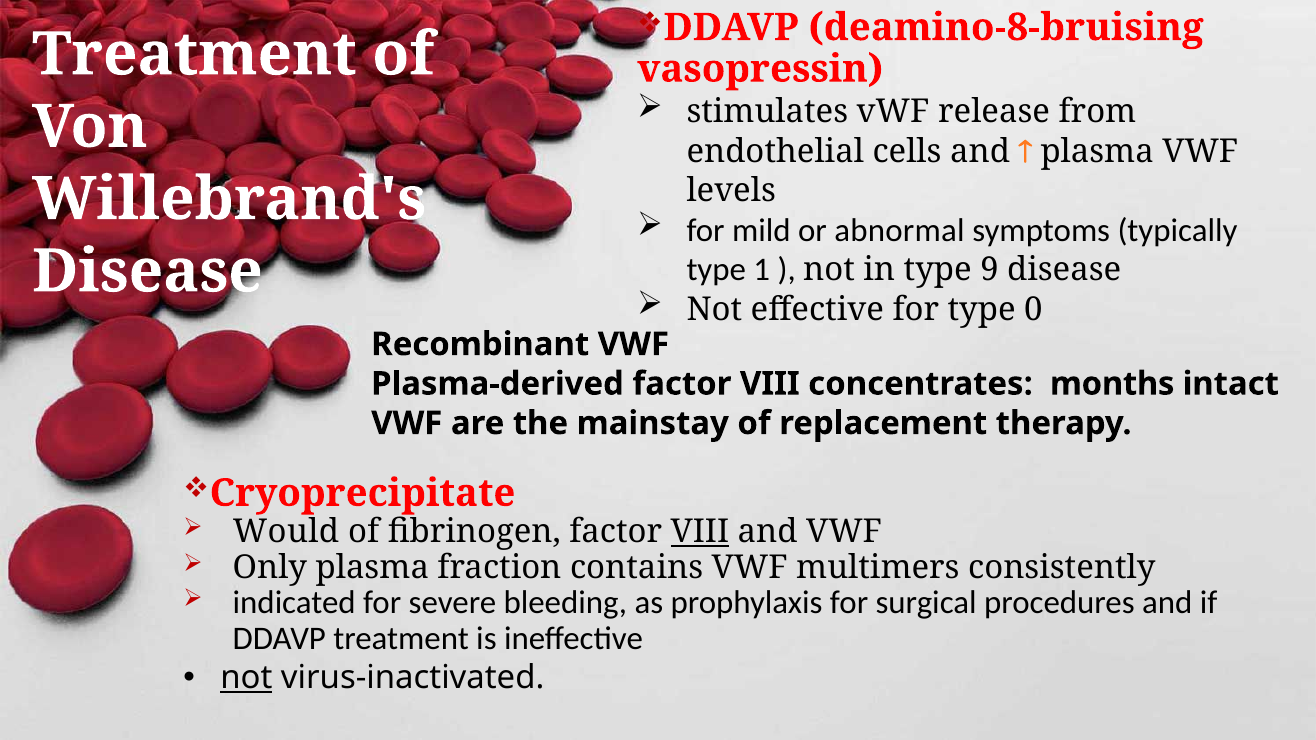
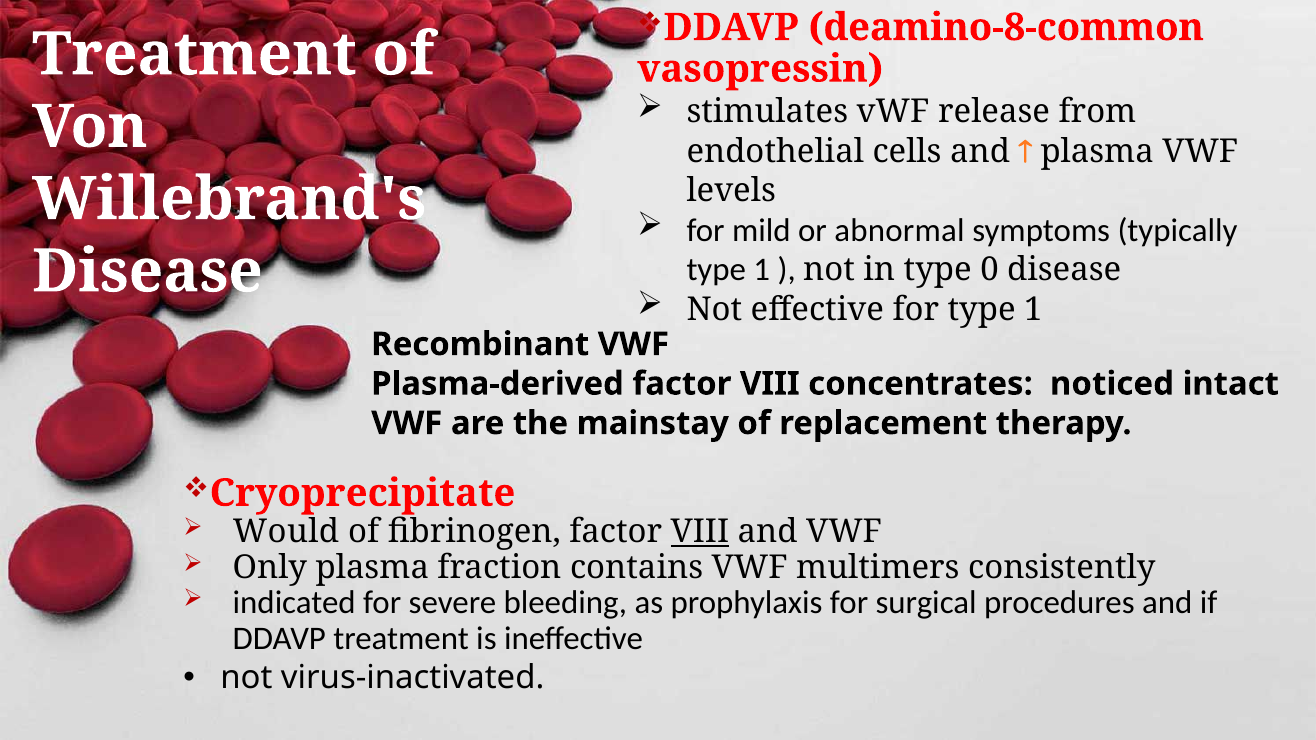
deamino-8-bruising: deamino-8-bruising -> deamino-8-common
9: 9 -> 0
for type 0: 0 -> 1
months: months -> noticed
not at (246, 678) underline: present -> none
